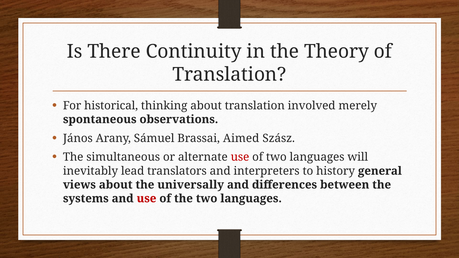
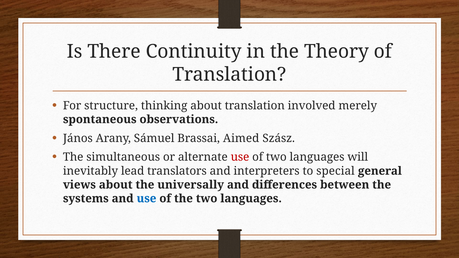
historical: historical -> structure
history: history -> special
use at (146, 199) colour: red -> blue
